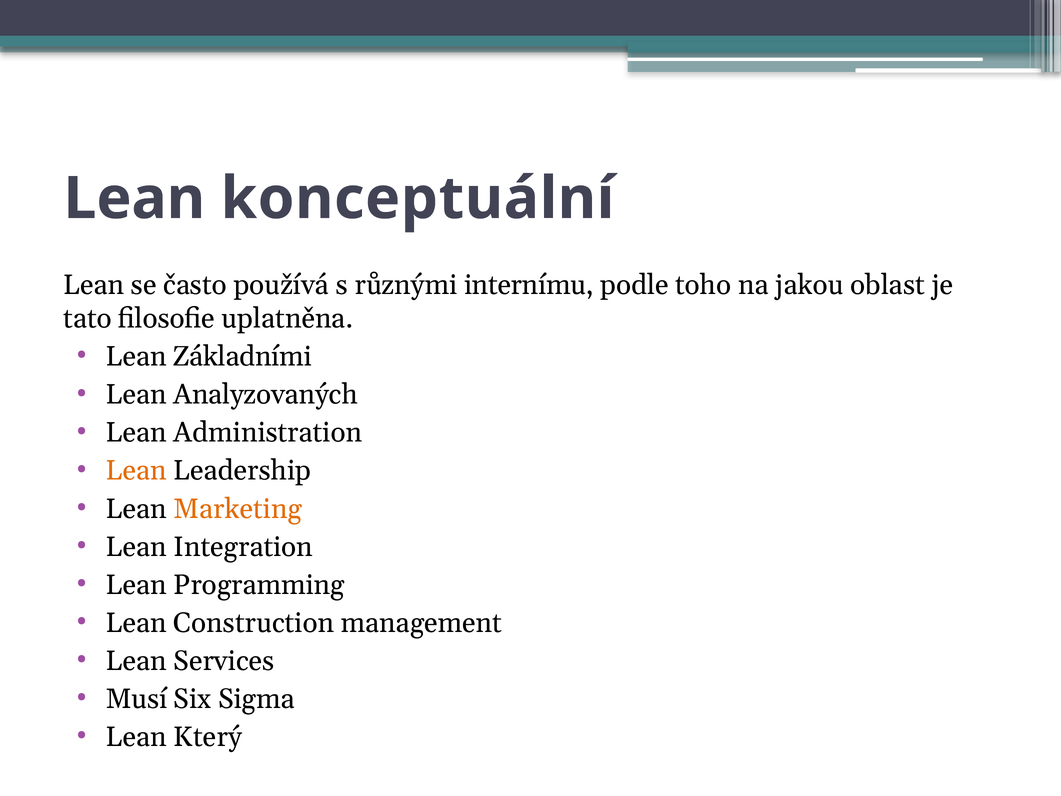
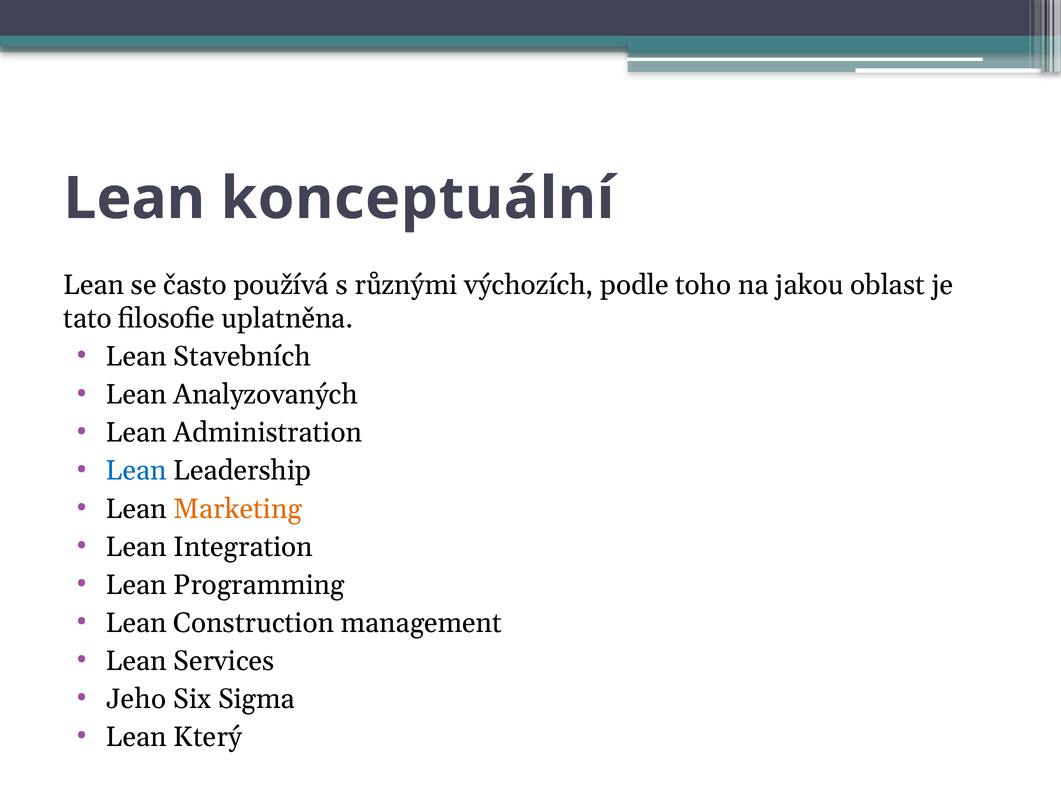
internímu: internímu -> výchozích
Základními: Základními -> Stavebních
Lean at (136, 471) colour: orange -> blue
Musí: Musí -> Jeho
